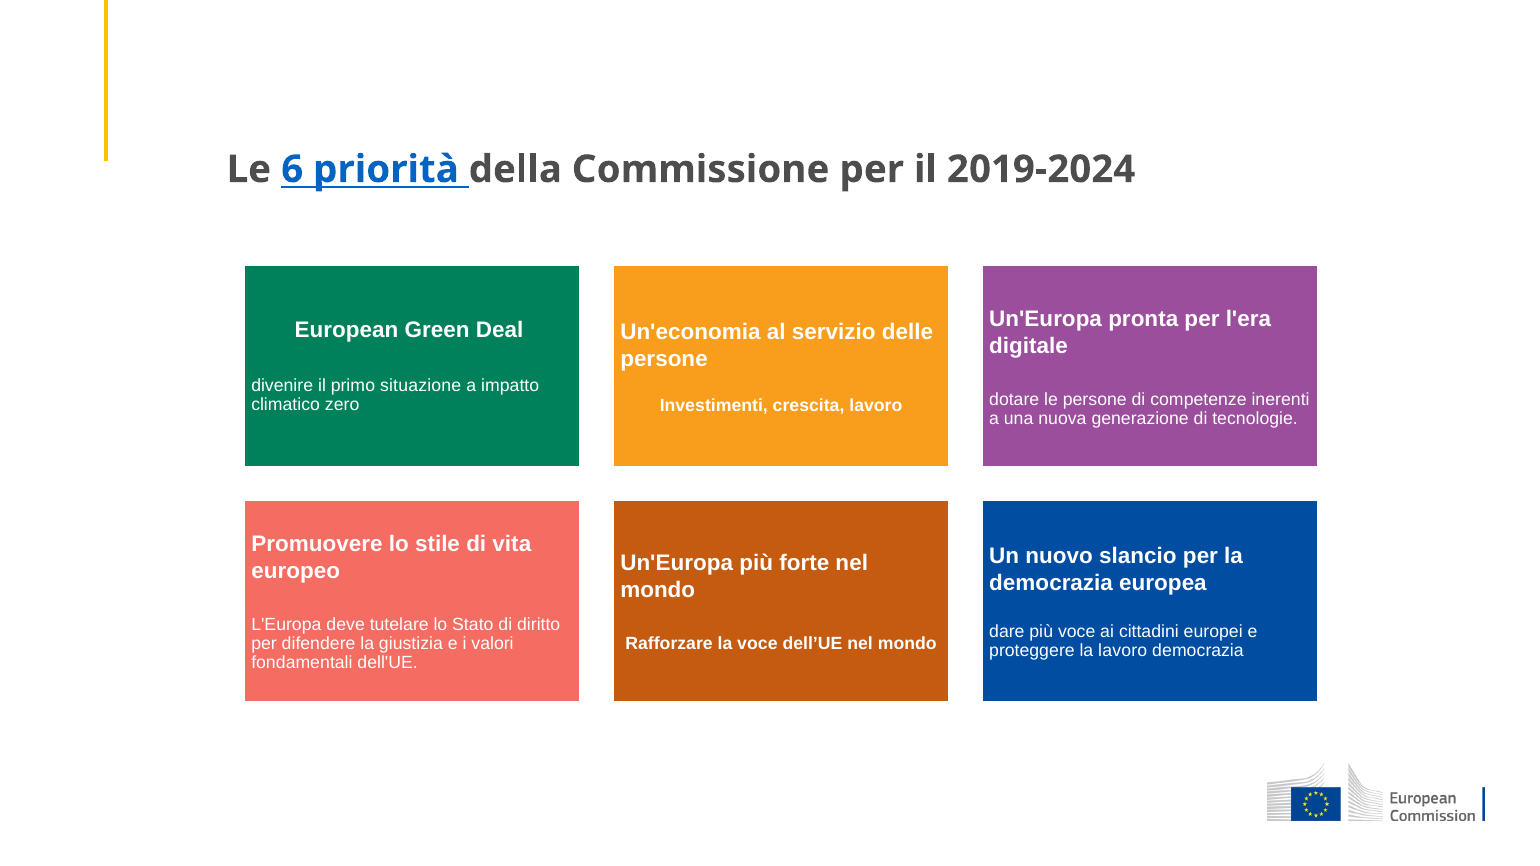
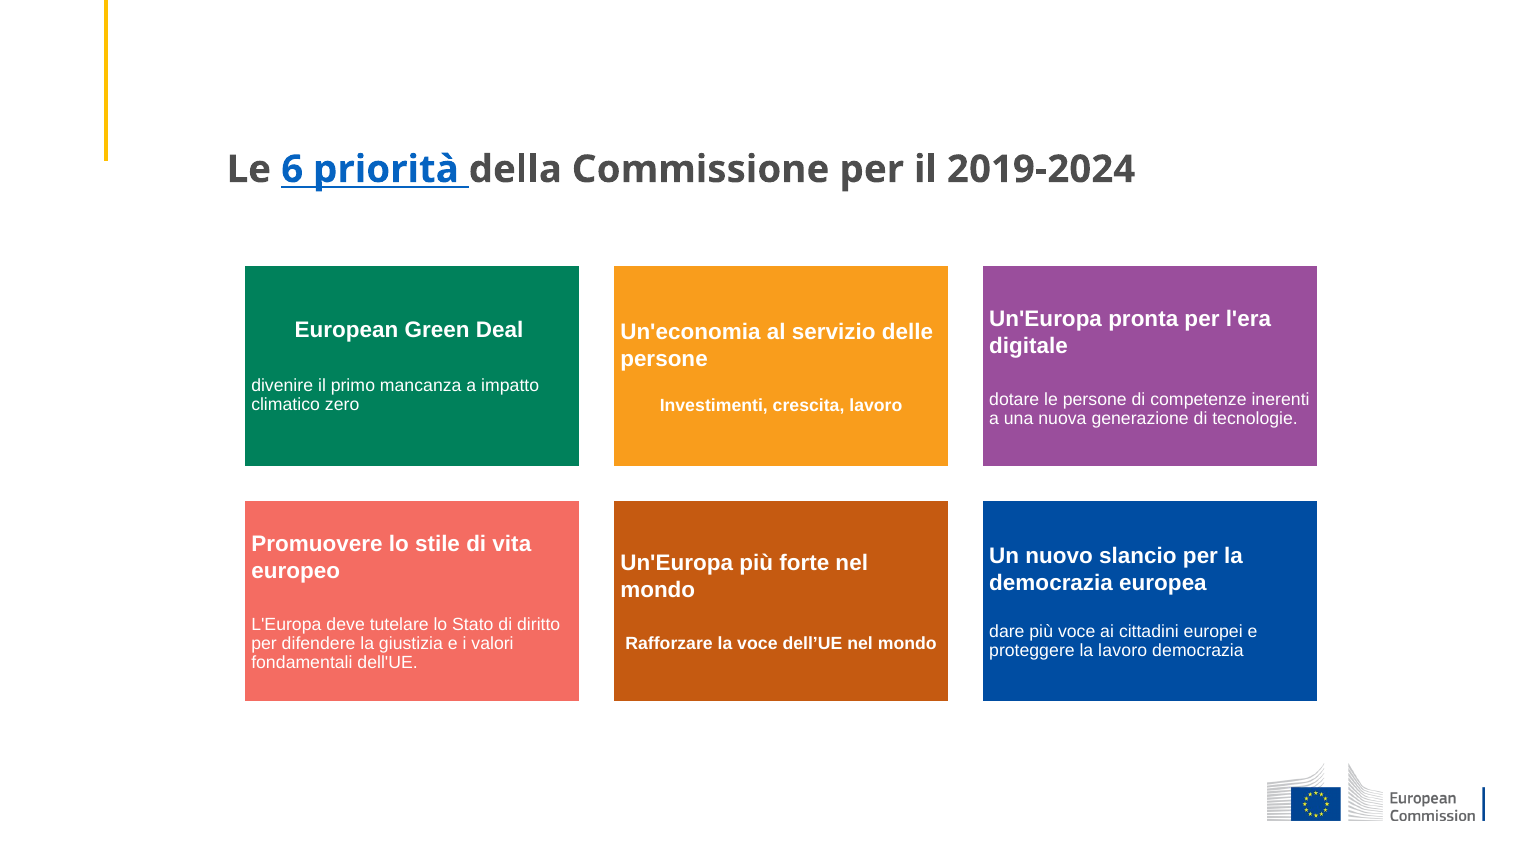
situazione: situazione -> mancanza
